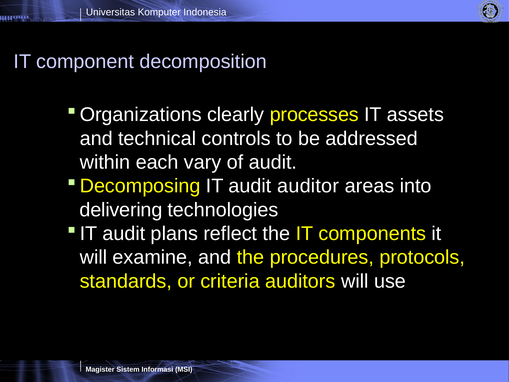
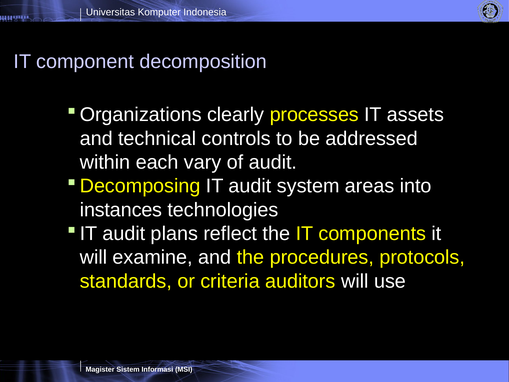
auditor: auditor -> system
delivering: delivering -> instances
